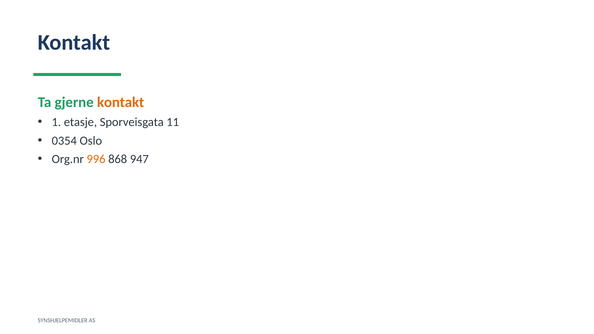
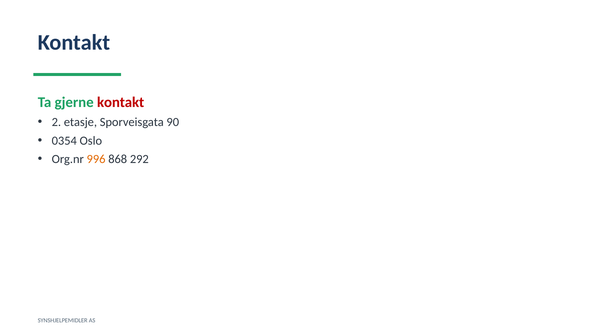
kontakt at (121, 102) colour: orange -> red
1: 1 -> 2
11: 11 -> 90
947: 947 -> 292
